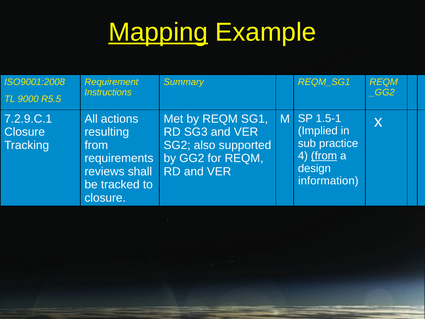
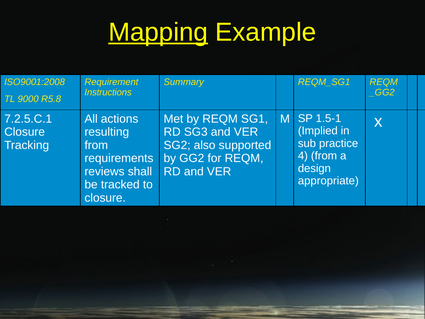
R5.5: R5.5 -> R5.8
7.2.9.C.1: 7.2.9.C.1 -> 7.2.5.C.1
from at (324, 156) underline: present -> none
information: information -> appropriate
